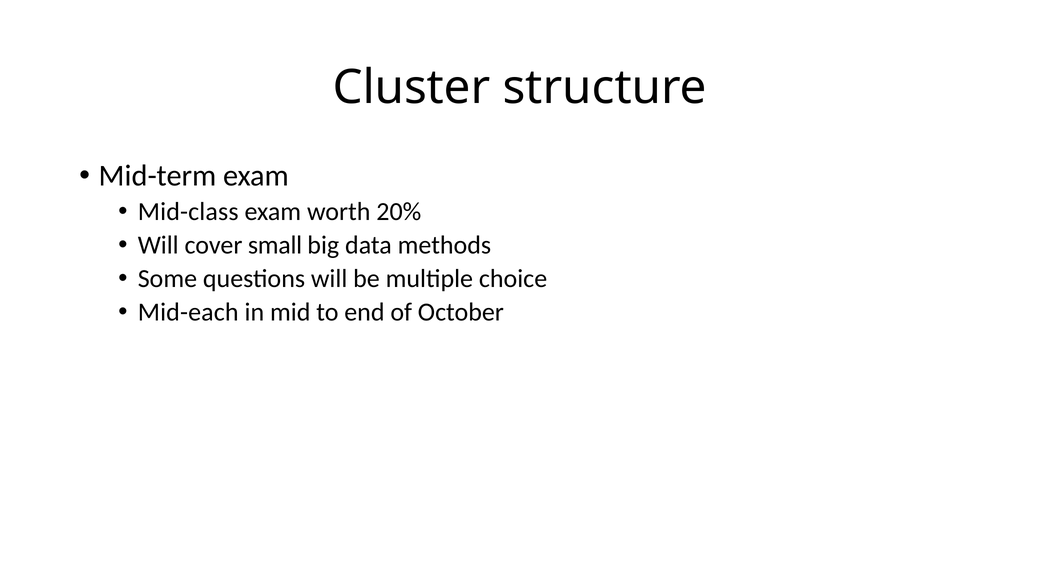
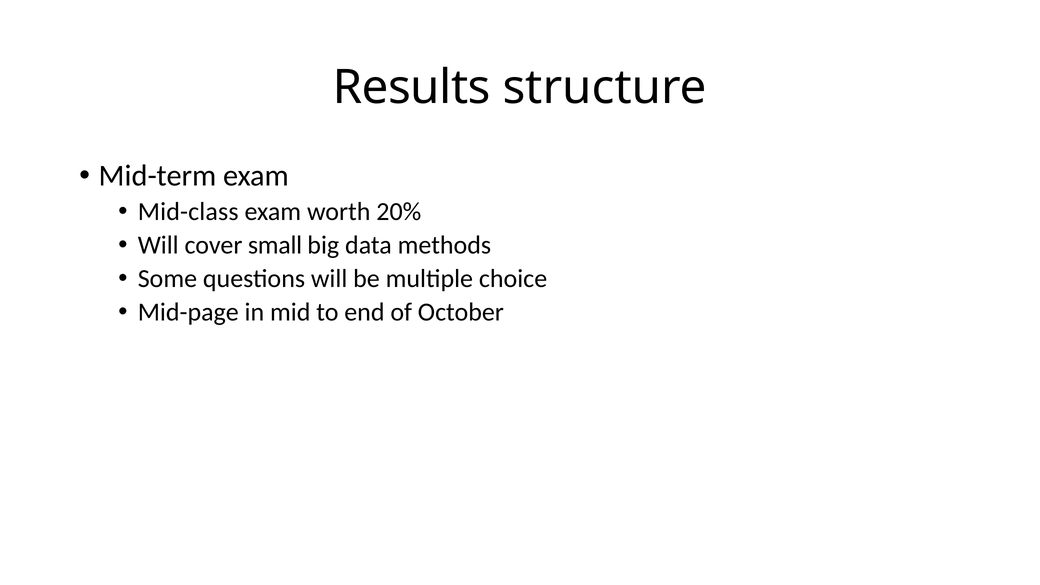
Cluster: Cluster -> Results
Mid-each: Mid-each -> Mid-page
